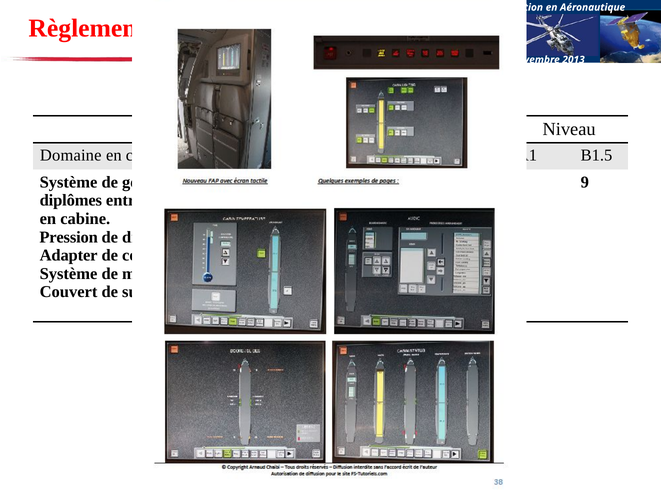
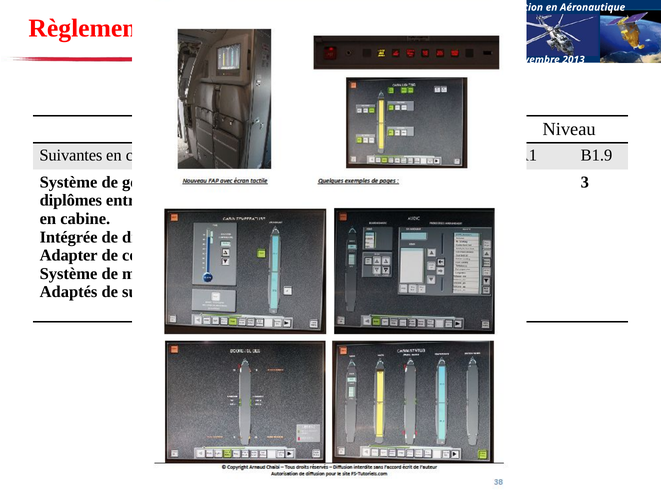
Domaine: Domaine -> Suivantes
B1.5: B1.5 -> B1.9
9: 9 -> 3
Pression: Pression -> Intégrée
Couvert: Couvert -> Adaptés
